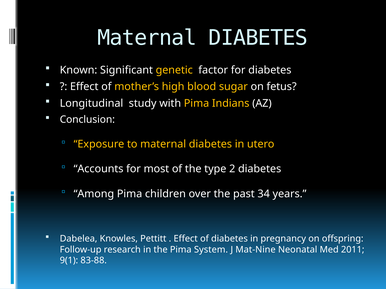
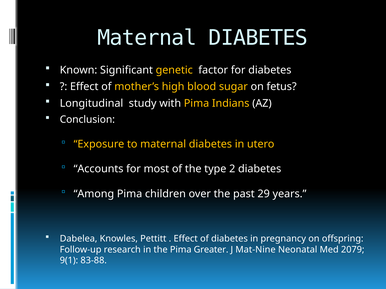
34: 34 -> 29
System: System -> Greater
2011: 2011 -> 2079
